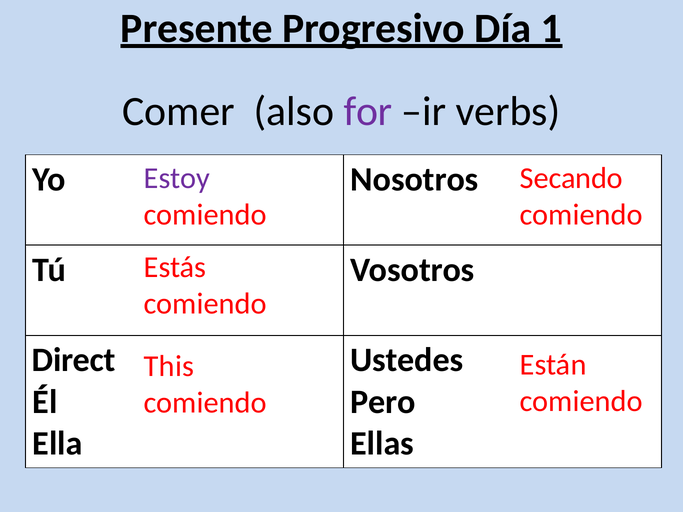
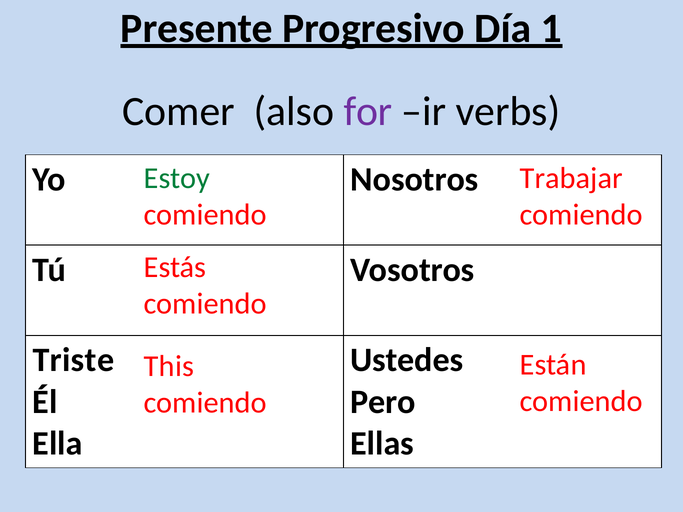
Estoy colour: purple -> green
Secando: Secando -> Trabajar
Direct: Direct -> Triste
